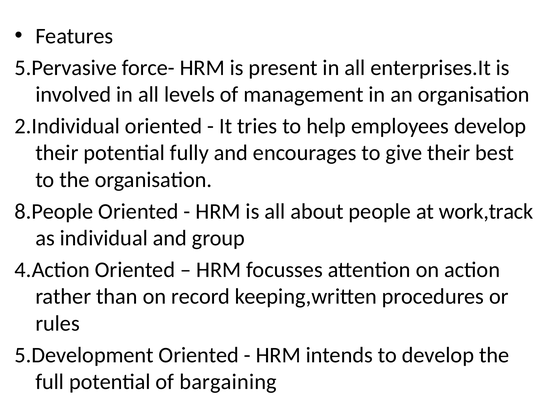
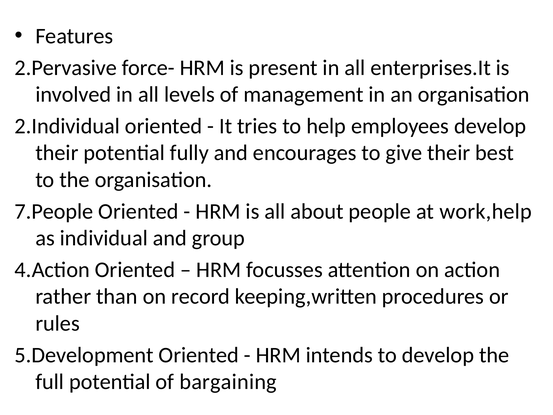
5.Pervasive: 5.Pervasive -> 2.Pervasive
8.People: 8.People -> 7.People
work,track: work,track -> work,help
